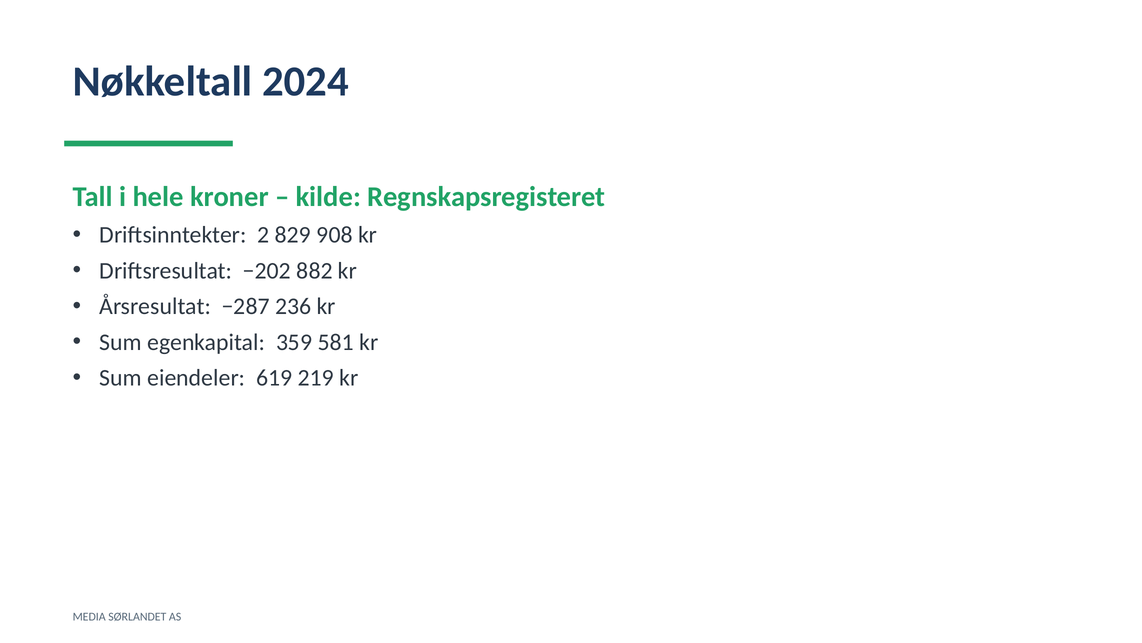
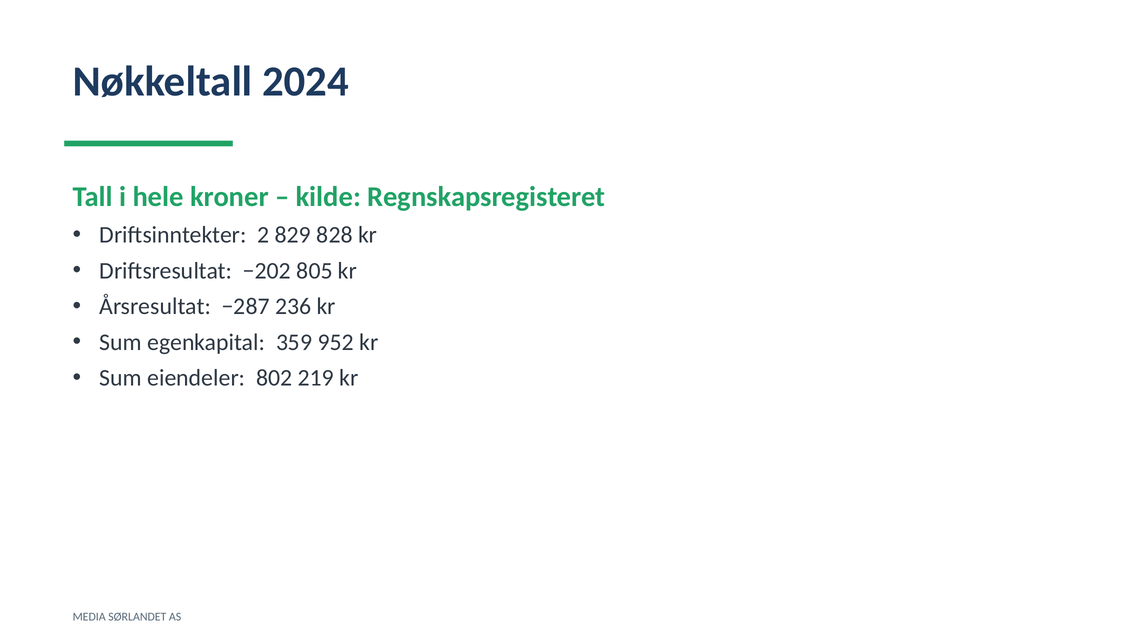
908: 908 -> 828
882: 882 -> 805
581: 581 -> 952
619: 619 -> 802
